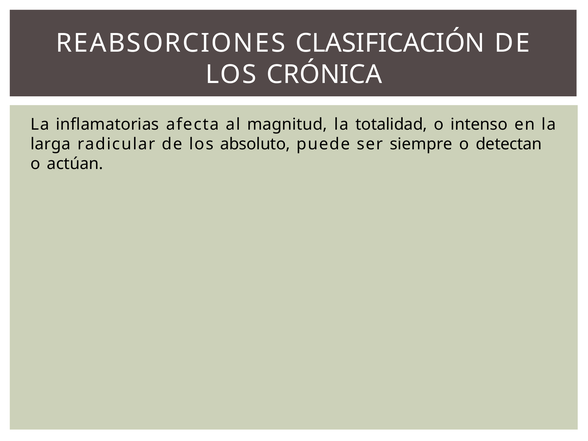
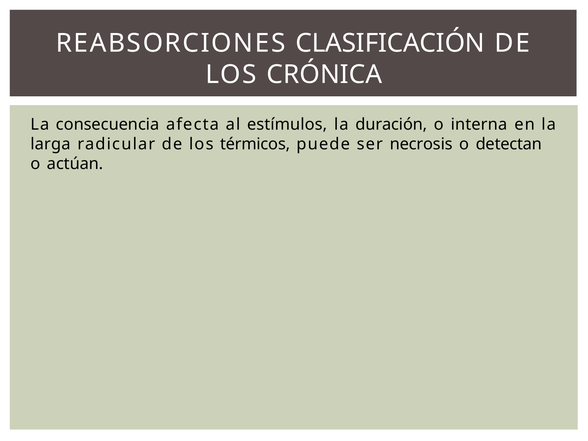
inflamatorias: inflamatorias -> consecuencia
magnitud: magnitud -> estímulos
totalidad: totalidad -> duración
intenso: intenso -> interna
absoluto: absoluto -> térmicos
siempre: siempre -> necrosis
